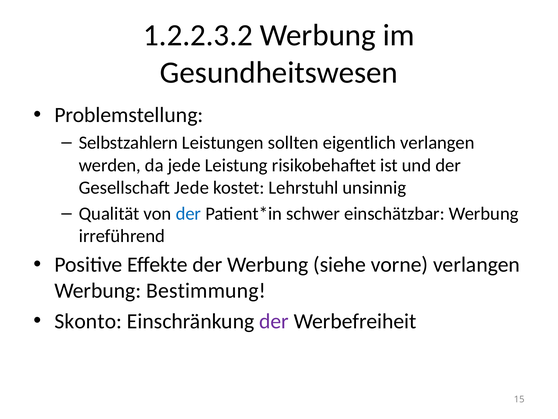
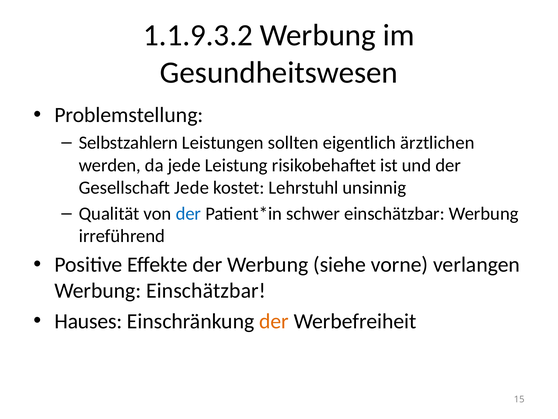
1.2.2.3.2: 1.2.2.3.2 -> 1.1.9.3.2
eigentlich verlangen: verlangen -> ärztlichen
Werbung Bestimmung: Bestimmung -> Einschätzbar
Skonto: Skonto -> Hauses
der at (274, 321) colour: purple -> orange
